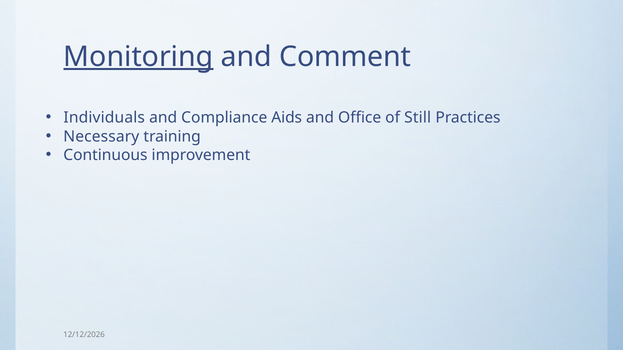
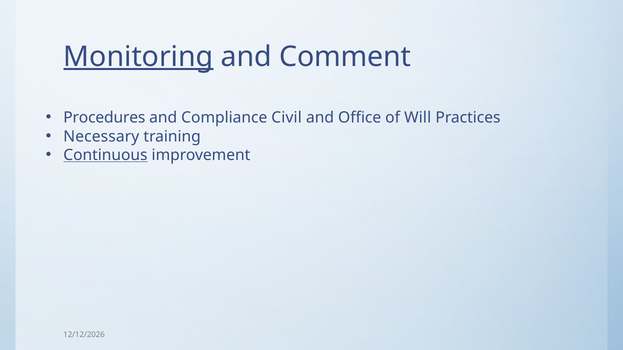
Individuals: Individuals -> Procedures
Aids: Aids -> Civil
Still: Still -> Will
Continuous underline: none -> present
